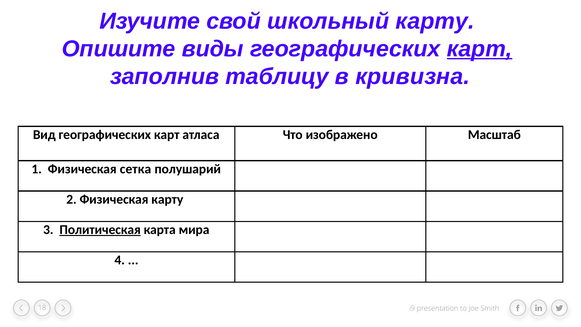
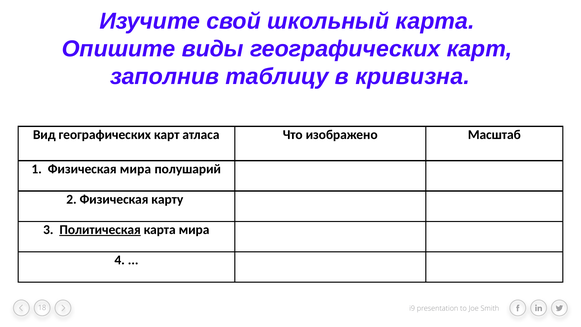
школьный карту: карту -> карта
карт at (480, 49) underline: present -> none
Физическая сетка: сетка -> мира
